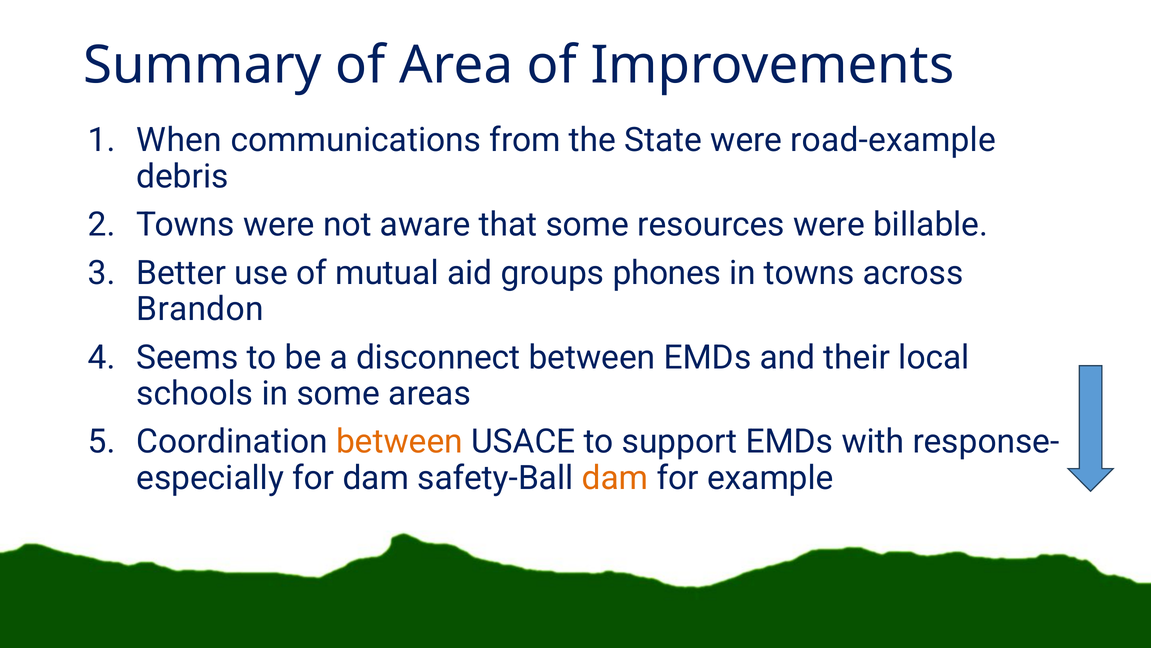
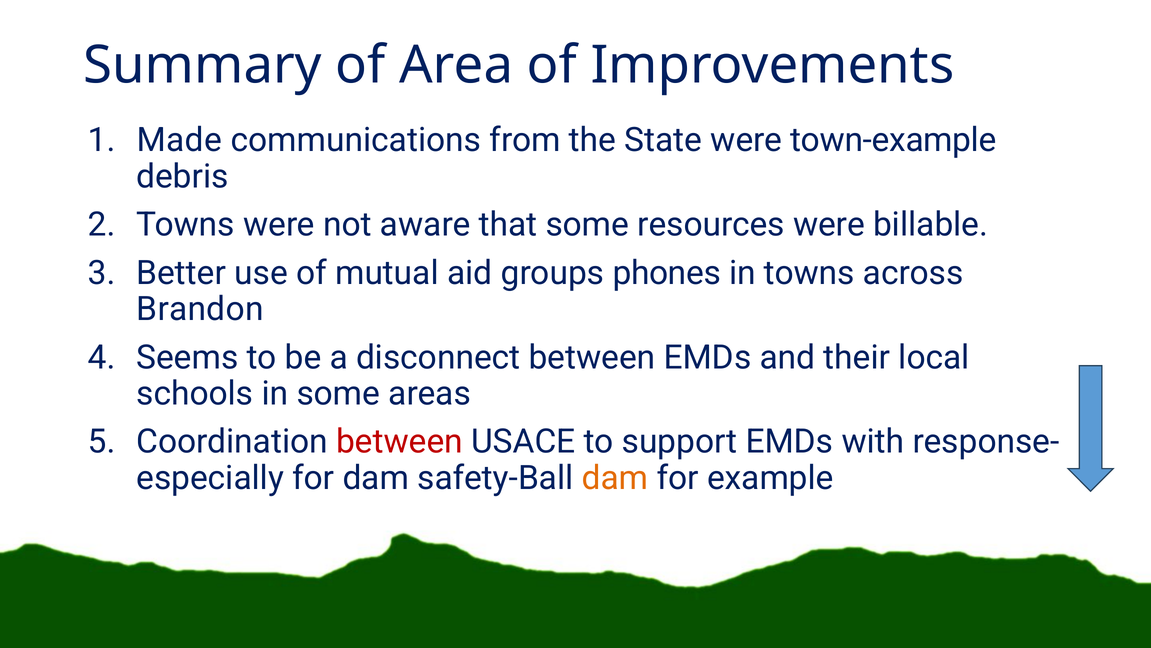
When: When -> Made
road-example: road-example -> town-example
between at (399, 442) colour: orange -> red
